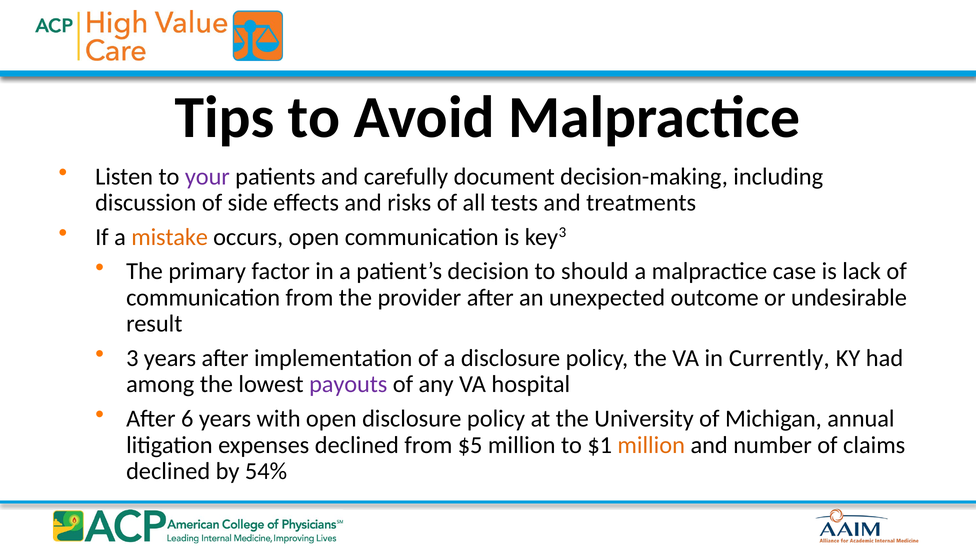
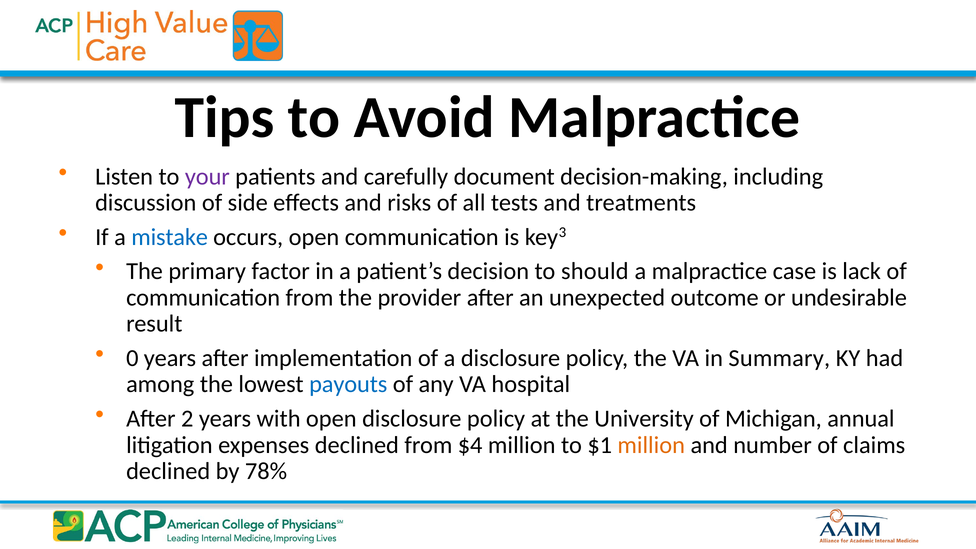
mistake colour: orange -> blue
3: 3 -> 0
Currently: Currently -> Summary
payouts colour: purple -> blue
6: 6 -> 2
$5: $5 -> $4
54%: 54% -> 78%
